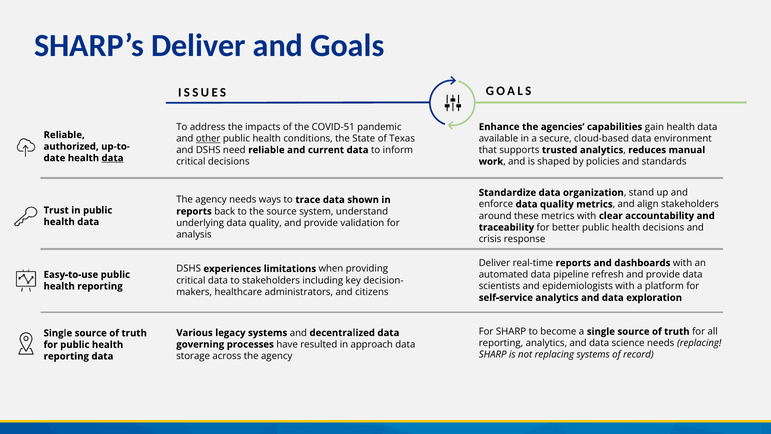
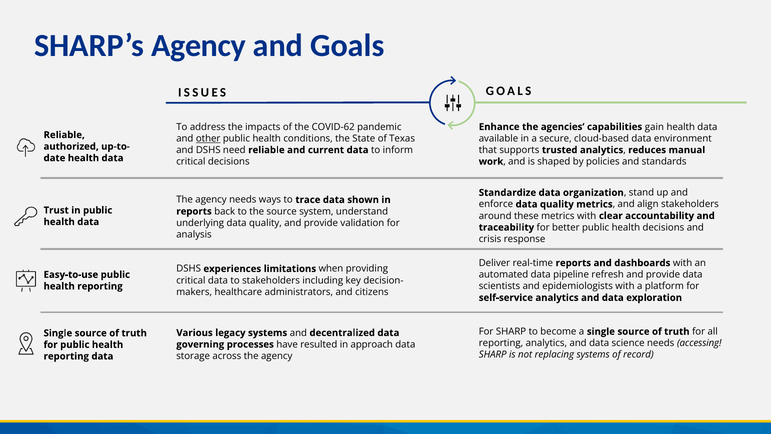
SHARP’s Deliver: Deliver -> Agency
COVID-51: COVID-51 -> COVID-62
data at (113, 158) underline: present -> none
needs replacing: replacing -> accessing
